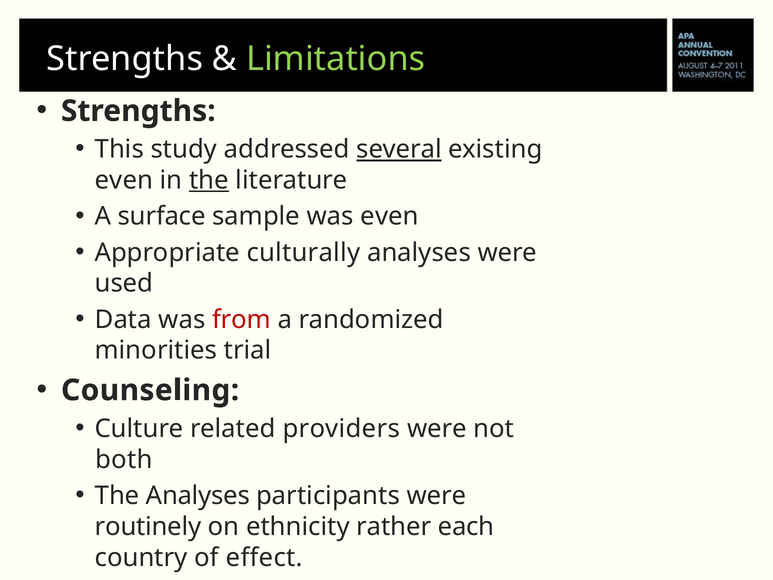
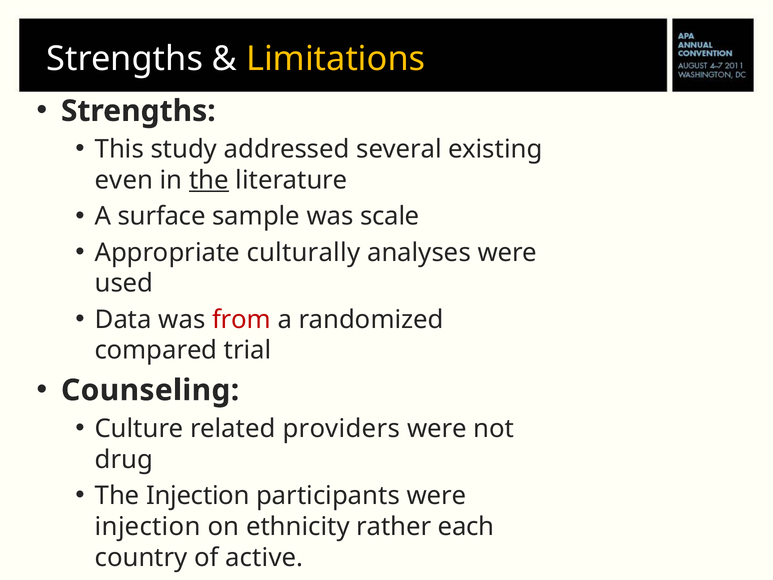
Limitations colour: light green -> yellow
several underline: present -> none
was even: even -> scale
minorities: minorities -> compared
both: both -> drug
The Analyses: Analyses -> Injection
routinely at (148, 526): routinely -> injection
effect: effect -> active
